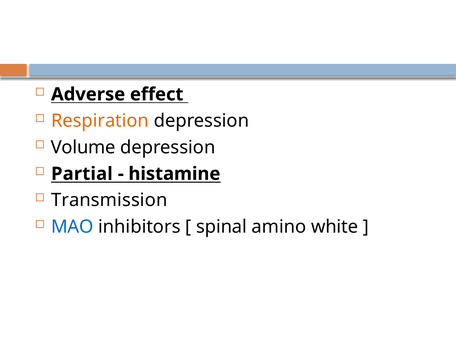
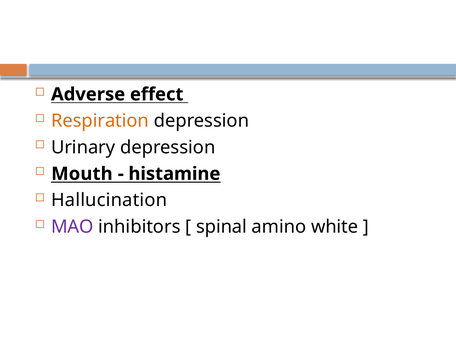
Volume: Volume -> Urinary
Partial: Partial -> Mouth
Transmission: Transmission -> Hallucination
MAO colour: blue -> purple
